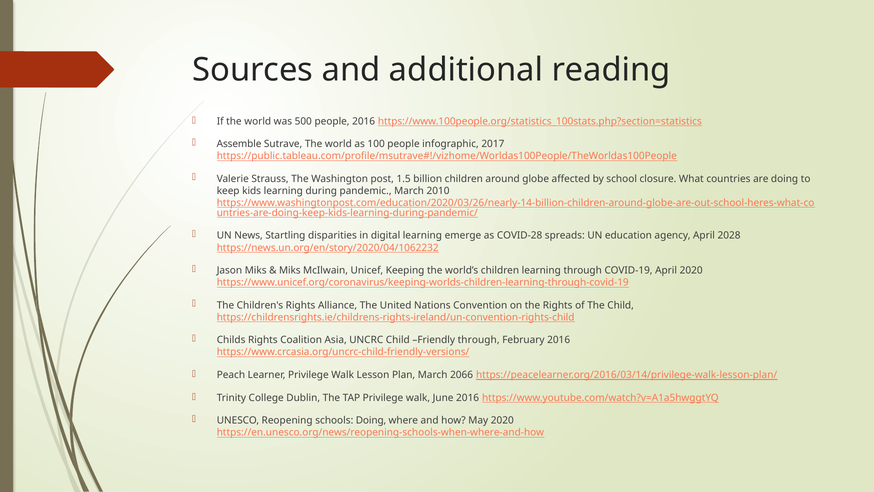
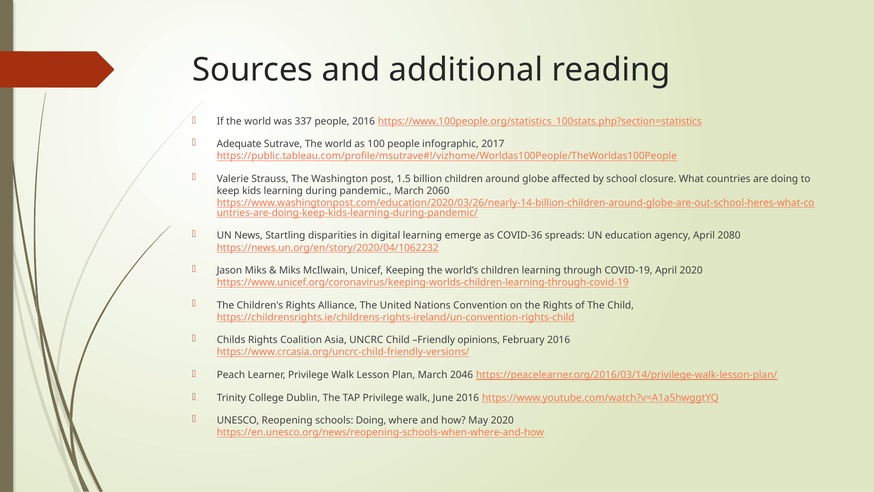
500: 500 -> 337
Assemble: Assemble -> Adequate
2010: 2010 -> 2060
COVID-28: COVID-28 -> COVID-36
2028: 2028 -> 2080
Friendly through: through -> opinions
2066: 2066 -> 2046
